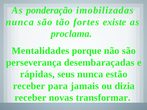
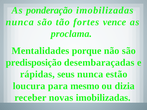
existe: existe -> vence
perseverança: perseverança -> predisposição
receber at (29, 86): receber -> loucura
jamais: jamais -> mesmo
novas transformar: transformar -> imobilizadas
